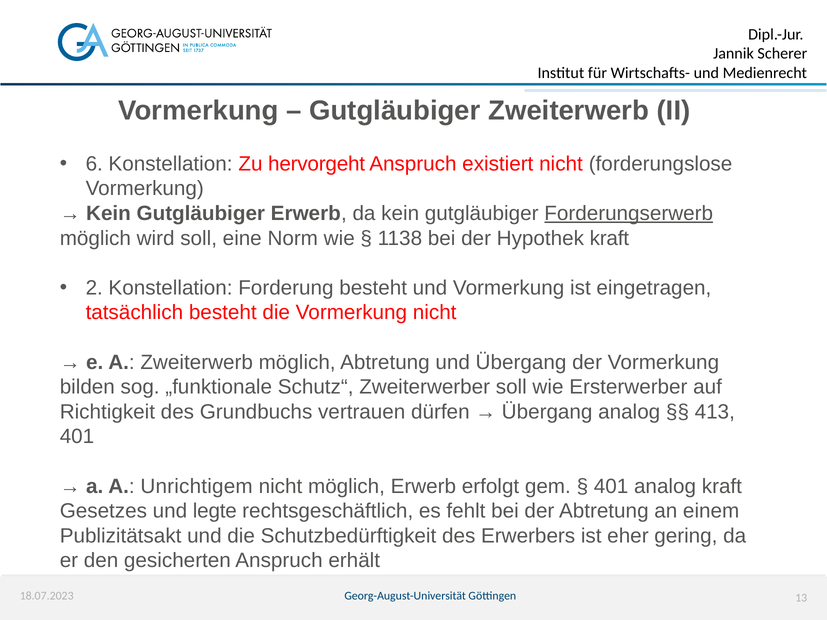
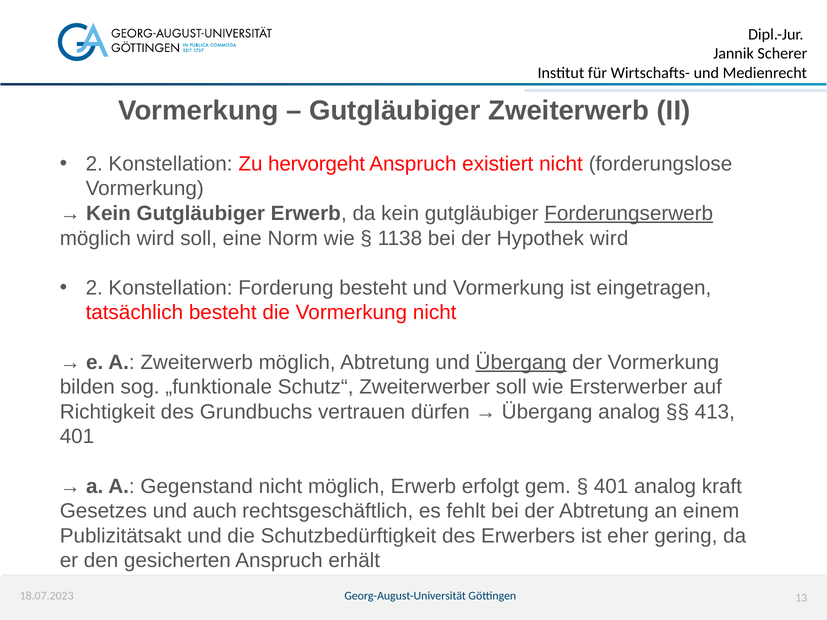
6 at (94, 164): 6 -> 2
Hypothek kraft: kraft -> wird
Übergang at (521, 362) underline: none -> present
Unrichtigem: Unrichtigem -> Gegenstand
legte: legte -> auch
